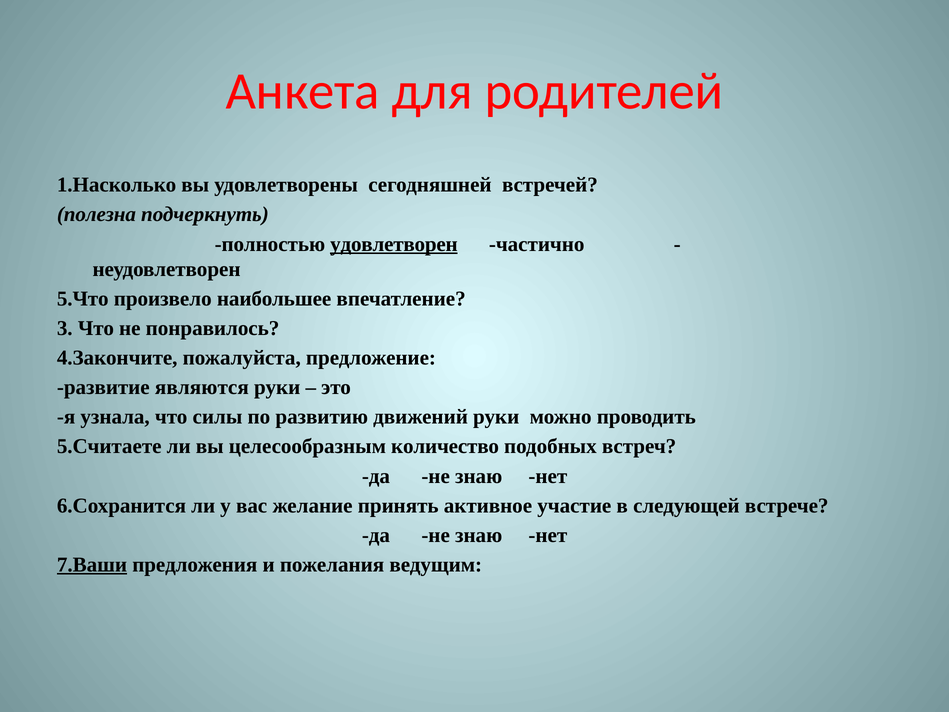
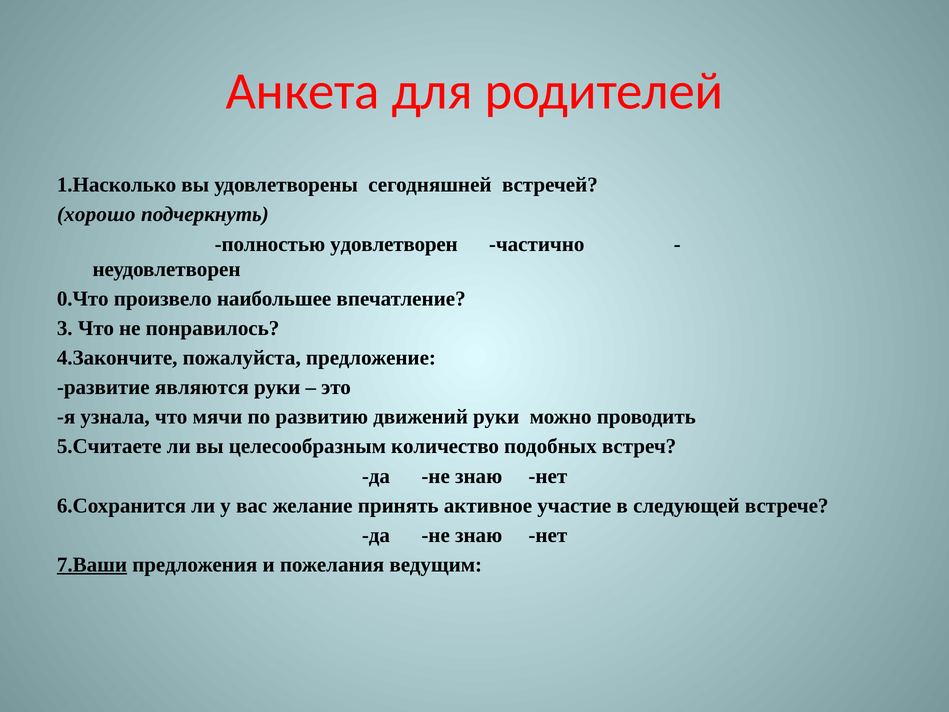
полезна: полезна -> хорошо
удовлетворен underline: present -> none
5.Что: 5.Что -> 0.Что
силы: силы -> мячи
